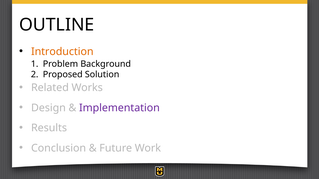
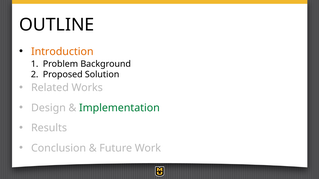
Implementation colour: purple -> green
